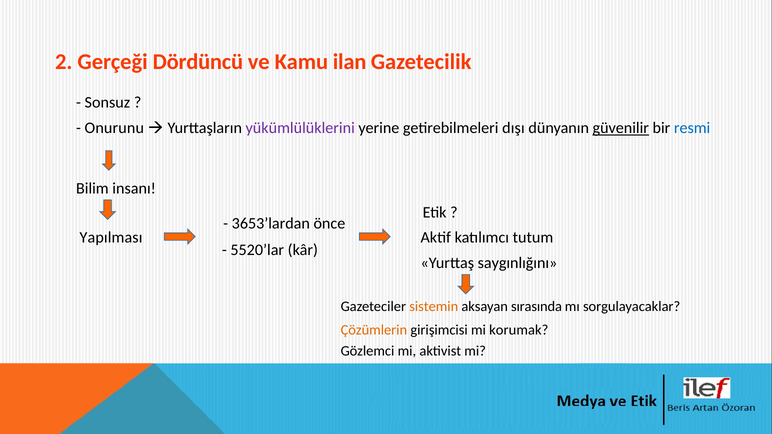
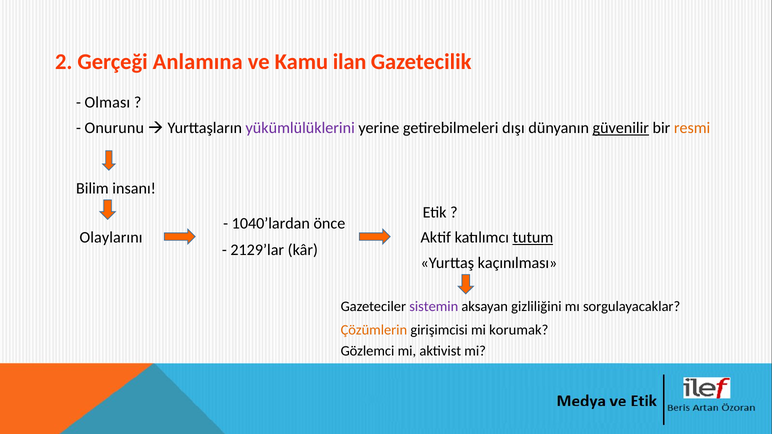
Dördüncü: Dördüncü -> Anlamına
Sonsuz: Sonsuz -> Olması
resmi colour: blue -> orange
3653’lardan: 3653’lardan -> 1040’lardan
Yapılması: Yapılması -> Olaylarını
tutum underline: none -> present
5520’lar: 5520’lar -> 2129’lar
saygınlığını: saygınlığını -> kaçınılması
sistemin colour: orange -> purple
sırasında: sırasında -> gizliliğini
